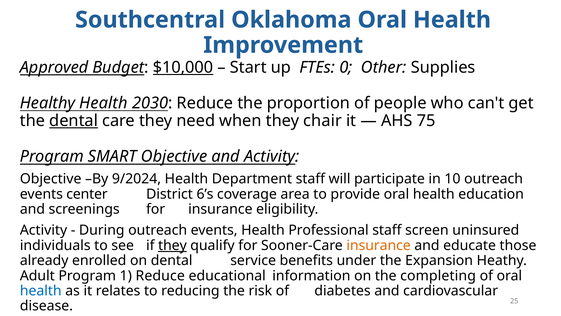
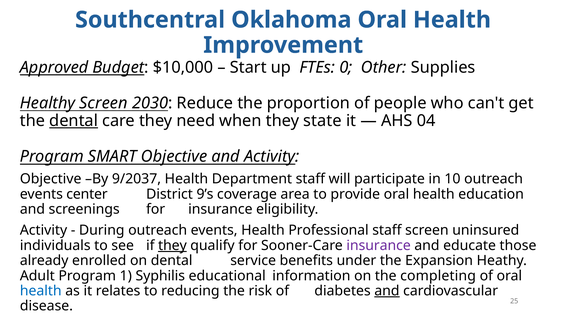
$10,000 underline: present -> none
Healthy Health: Health -> Screen
chair: chair -> state
75: 75 -> 04
9/2024: 9/2024 -> 9/2037
6’s: 6’s -> 9’s
insurance at (379, 245) colour: orange -> purple
1 Reduce: Reduce -> Syphilis
and at (387, 290) underline: none -> present
